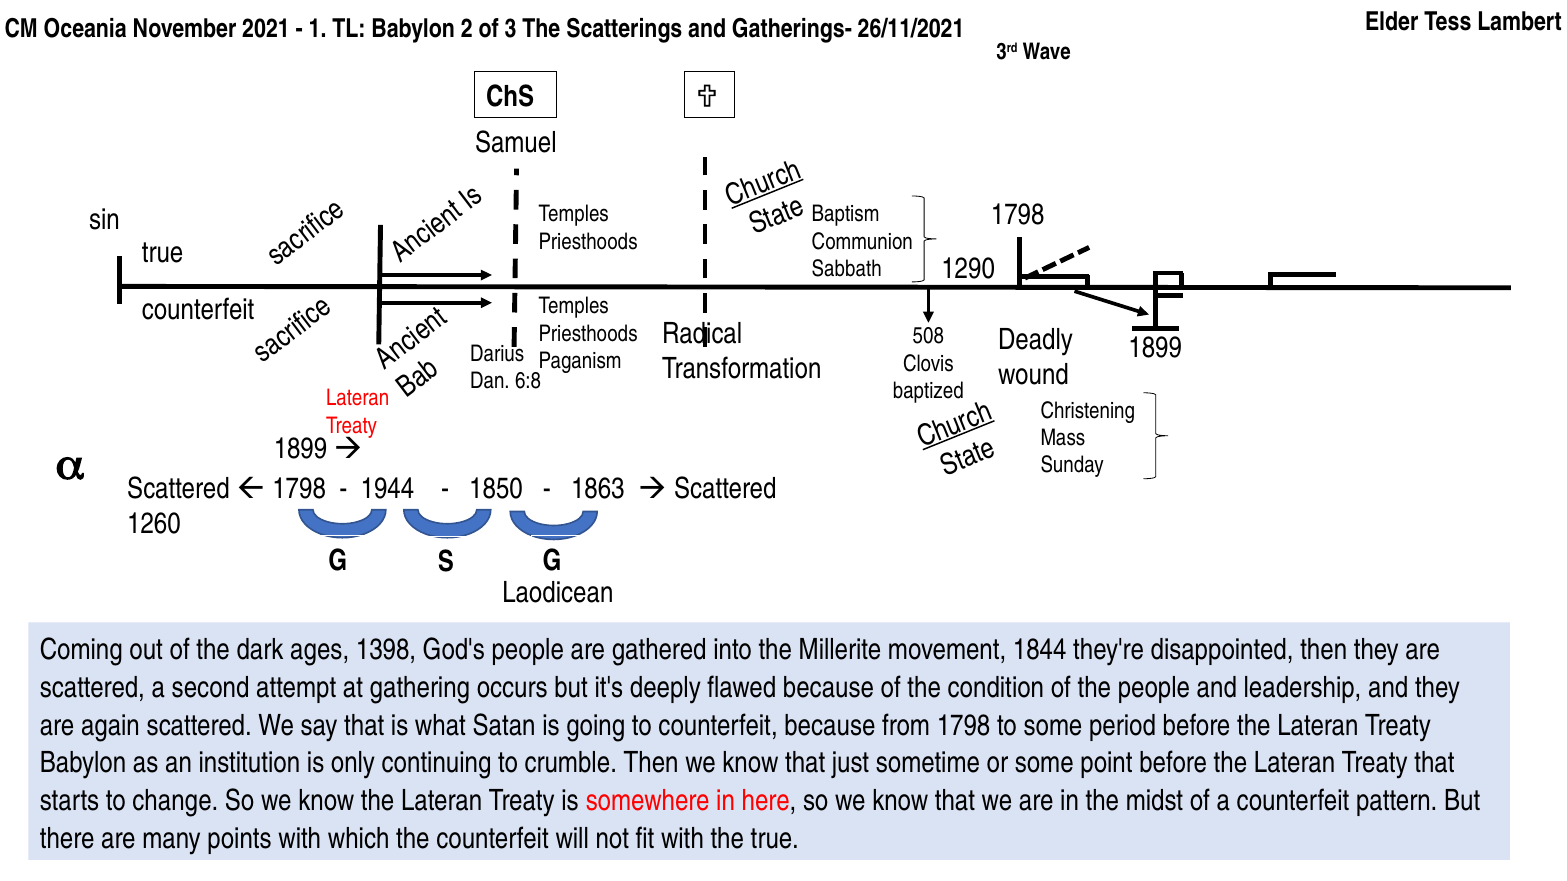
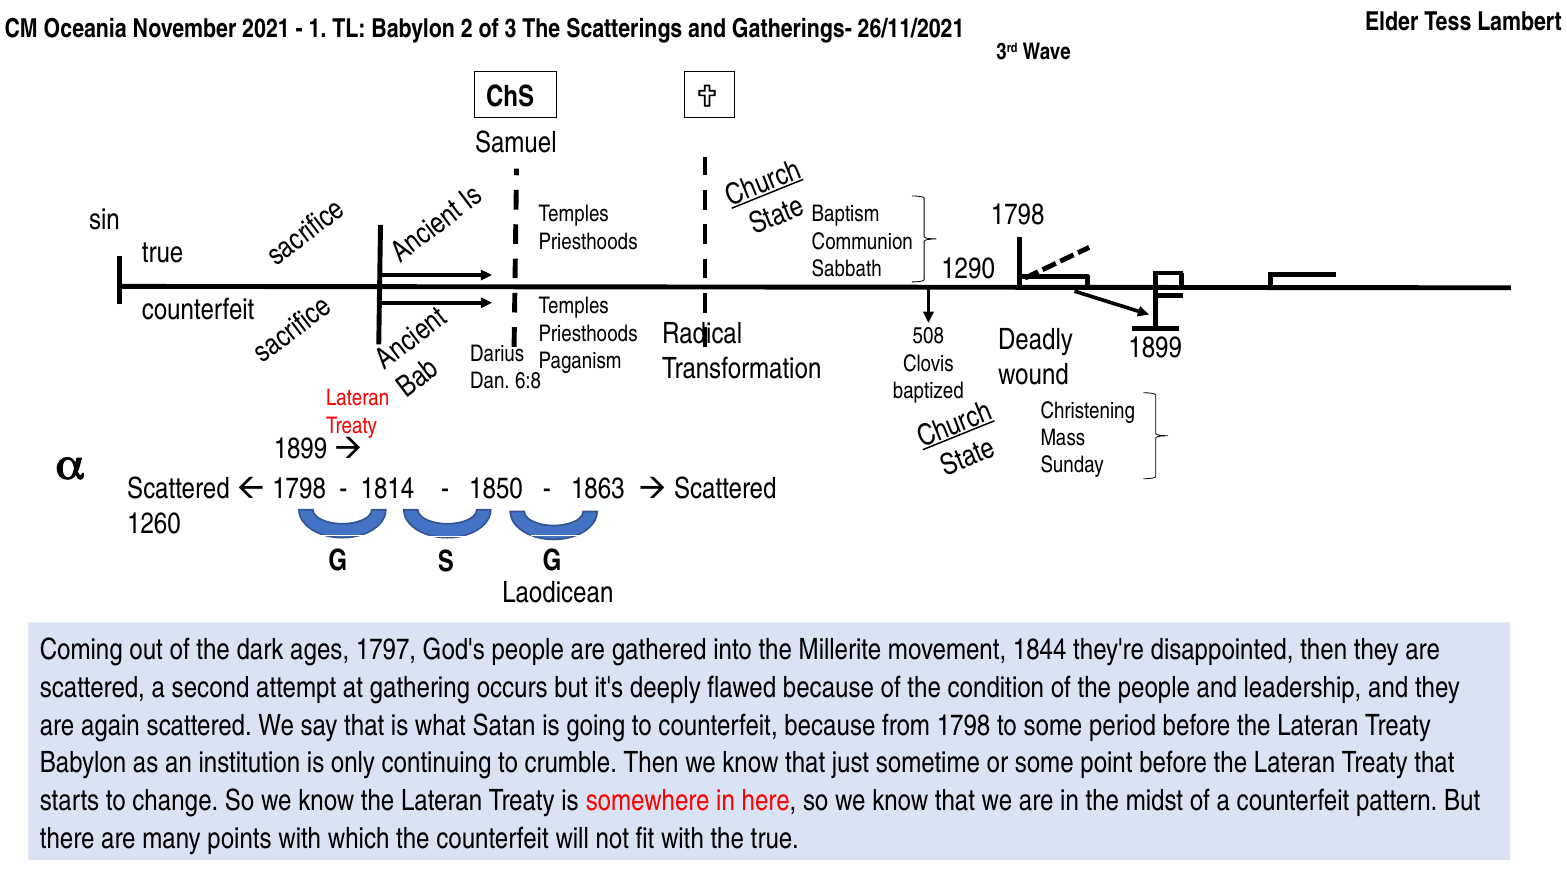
1944: 1944 -> 1814
1398: 1398 -> 1797
